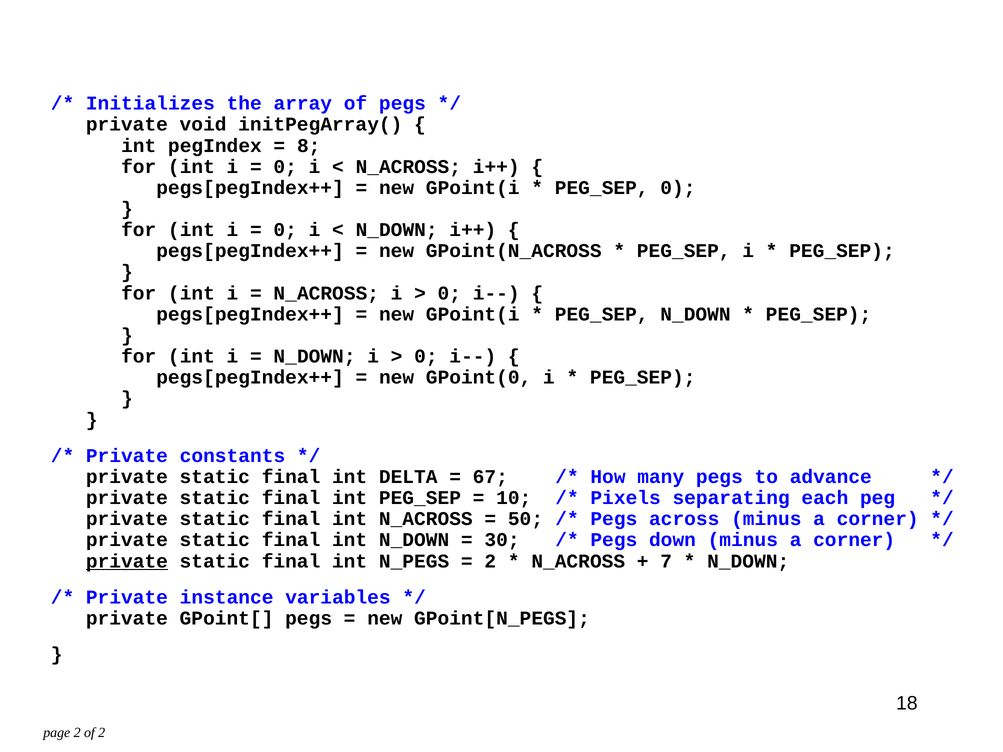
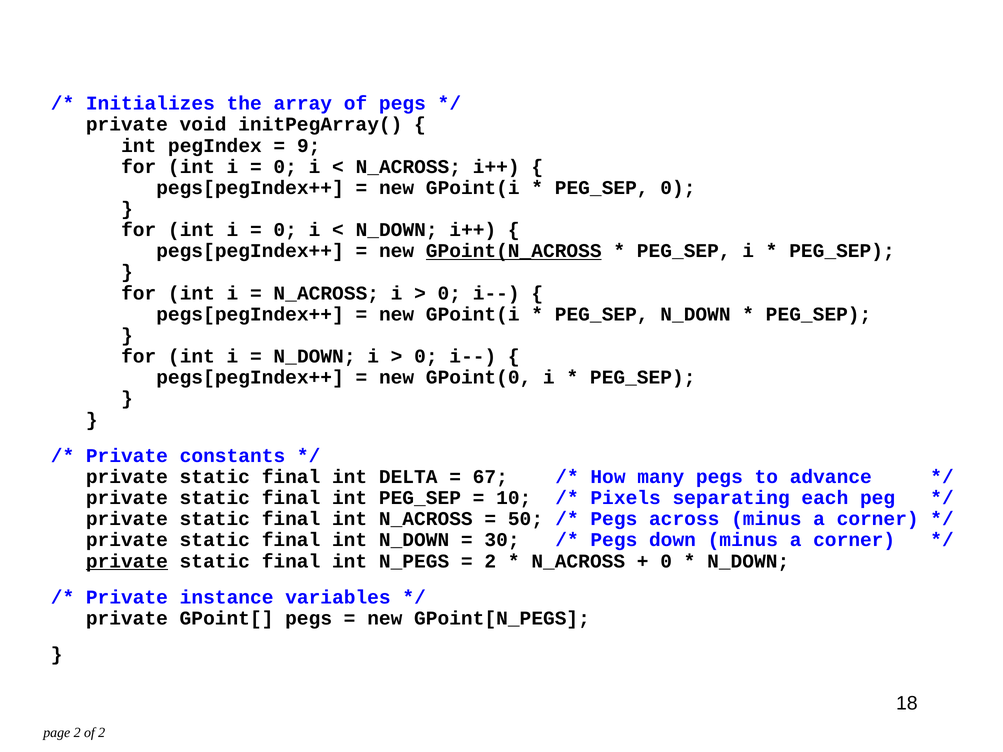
8: 8 -> 9
GPoint(N_ACROSS underline: none -> present
7 at (666, 561): 7 -> 0
